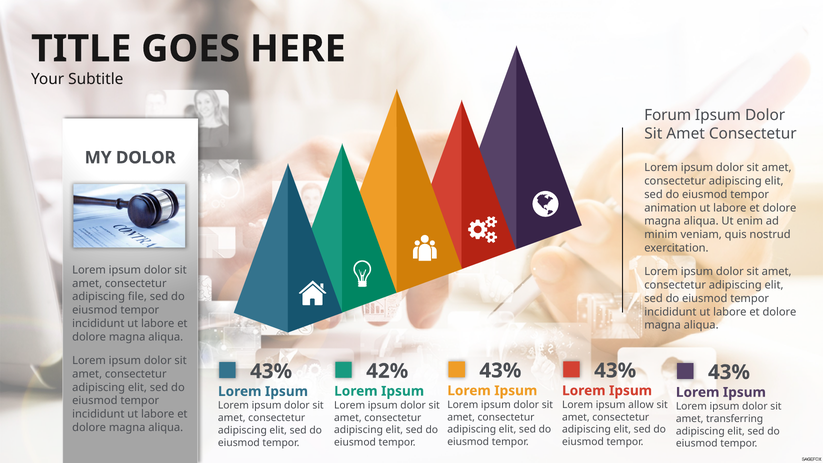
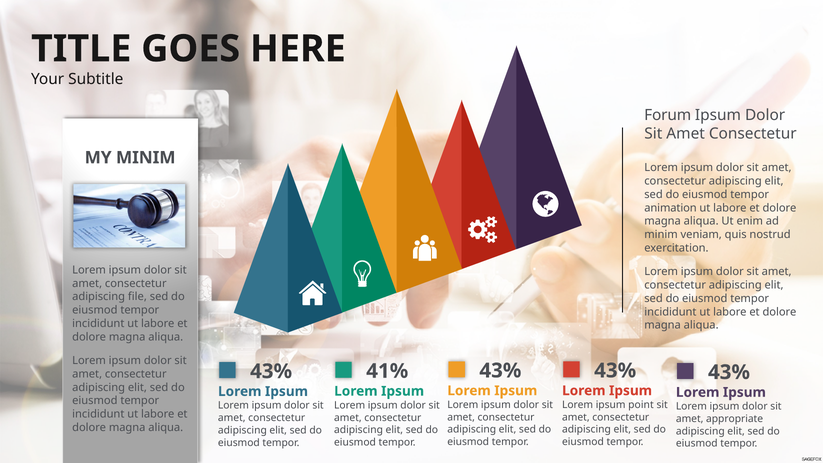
MY DOLOR: DOLOR -> MINIM
42%: 42% -> 41%
allow: allow -> point
transferring: transferring -> appropriate
